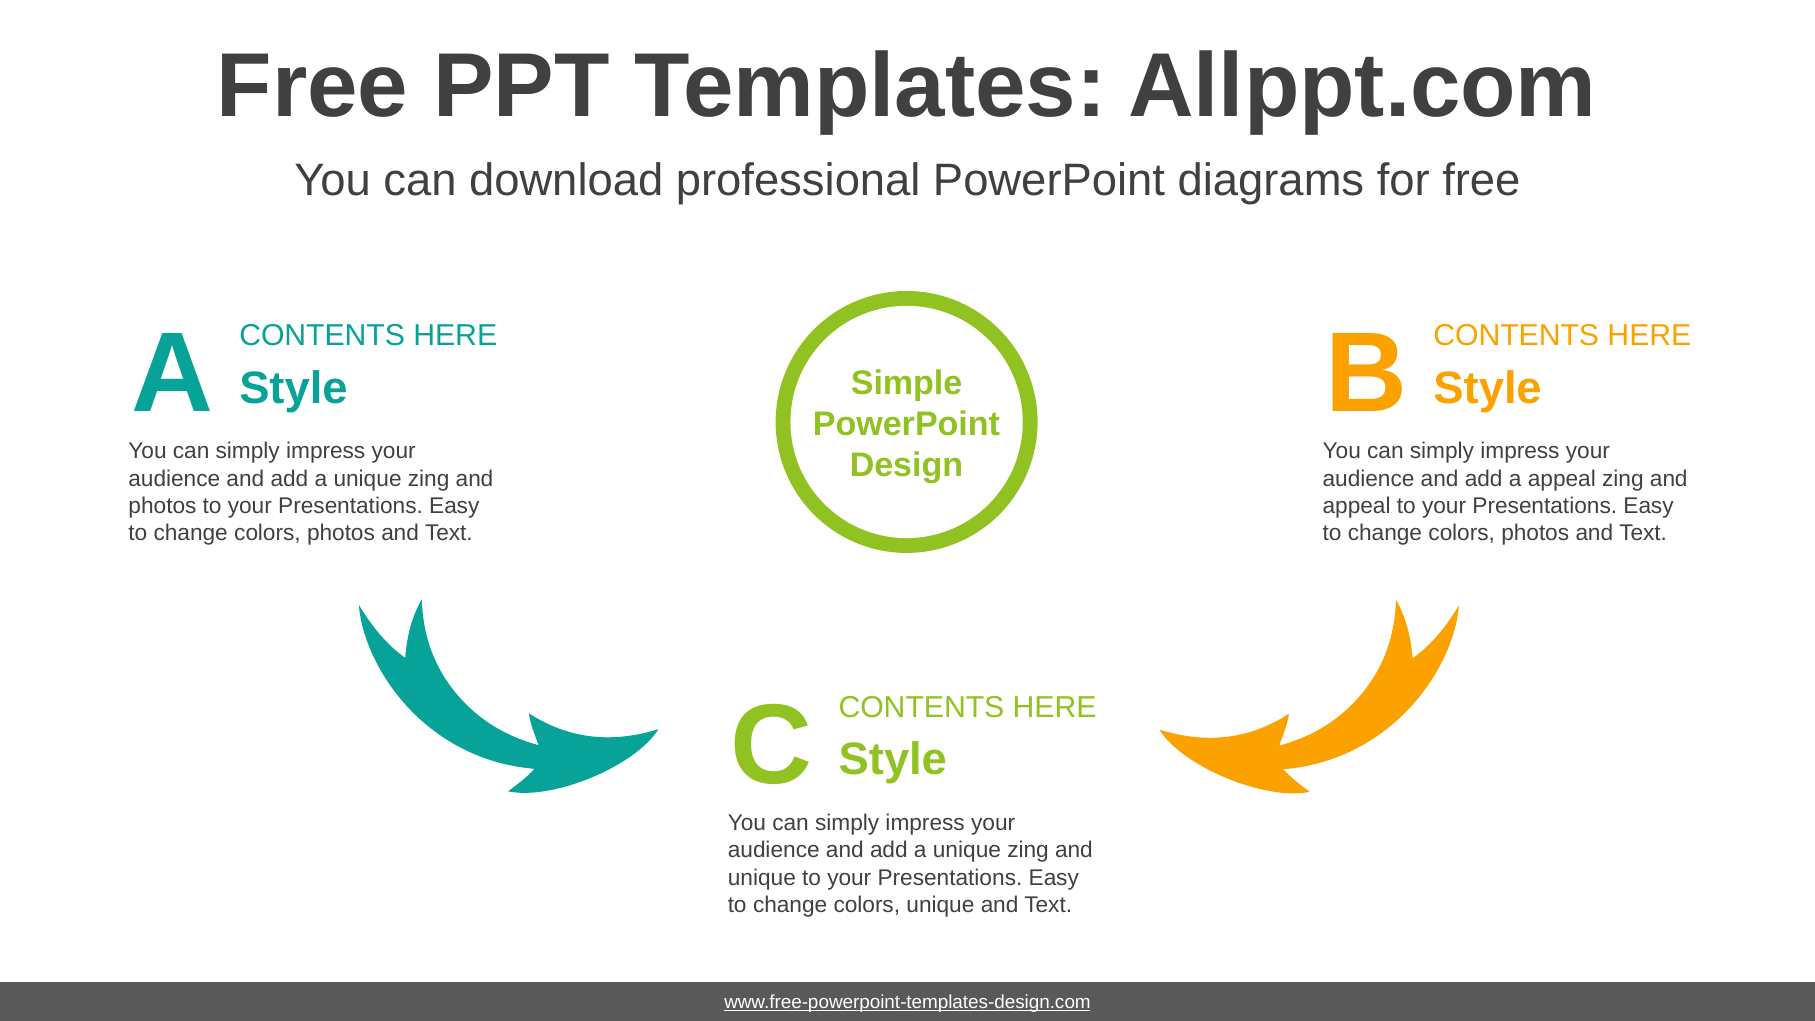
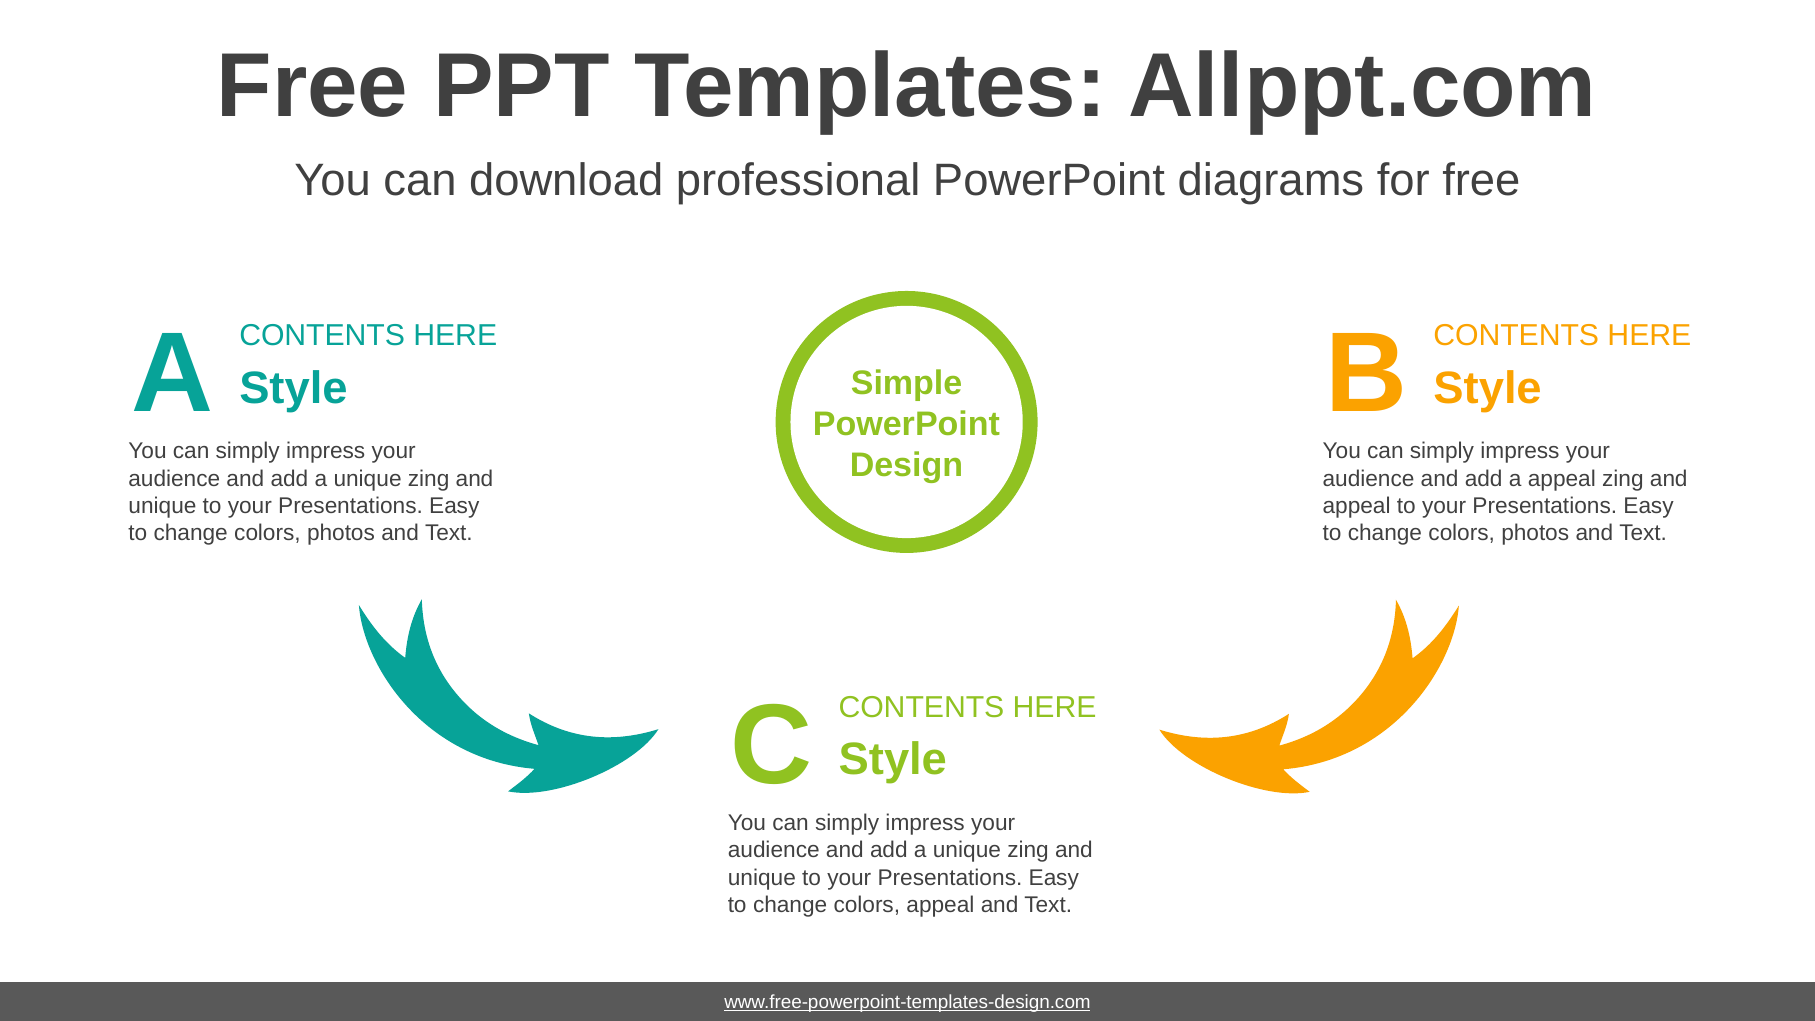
photos at (162, 506): photos -> unique
colors unique: unique -> appeal
